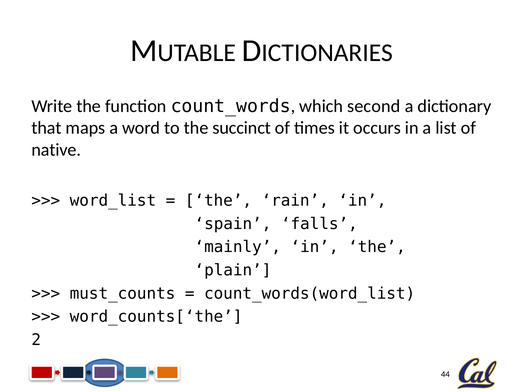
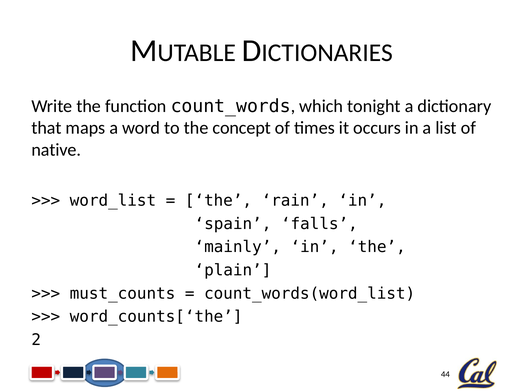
second: second -> tonight
succinct: succinct -> concept
